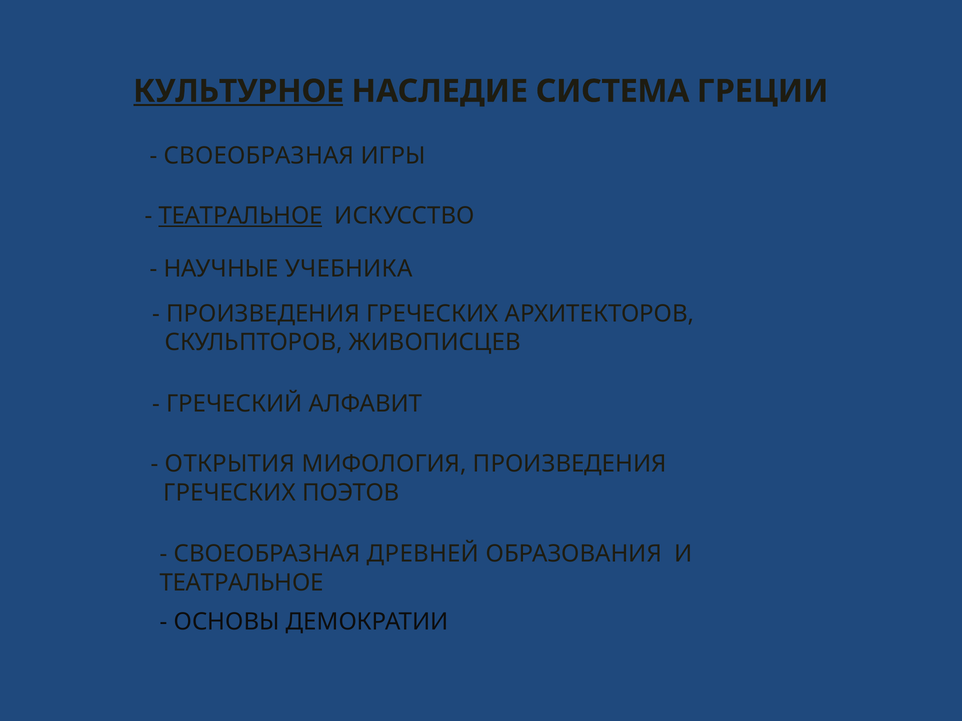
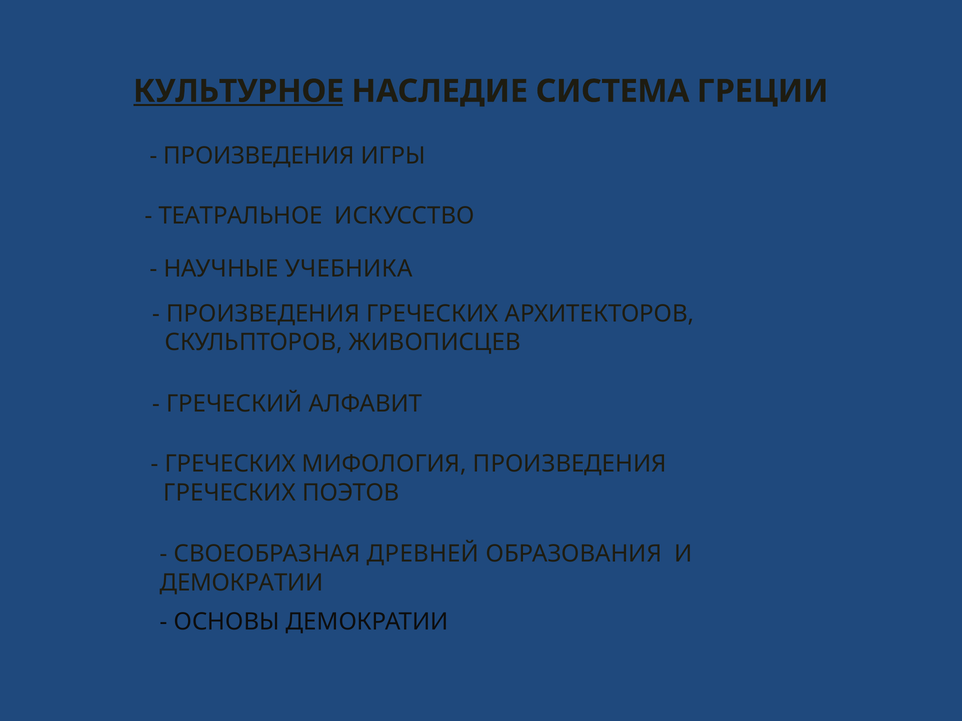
СВОЕОБРАЗНАЯ at (259, 156): СВОЕОБРАЗНАЯ -> ПРОИЗВЕДЕНИЯ
ТЕАТРАЛЬНОЕ at (240, 216) underline: present -> none
ОТКРЫТИЯ at (230, 464): ОТКРЫТИЯ -> ГРЕЧЕСКИХ
ТЕАТРАЛЬНОЕ at (242, 583): ТЕАТРАЛЬНОЕ -> ДЕМОКРАТИИ
